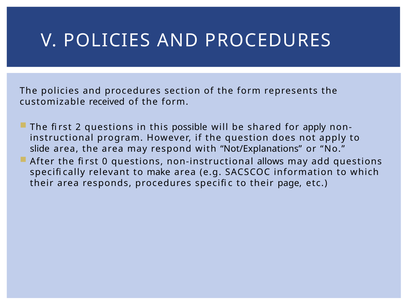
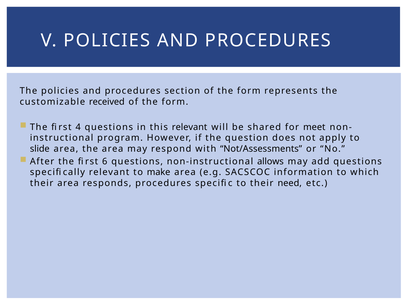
2: 2 -> 4
this possible: possible -> relevant
for apply: apply -> meet
Not/Explanations: Not/Explanations -> Not/Assessments
0: 0 -> 6
page: page -> need
